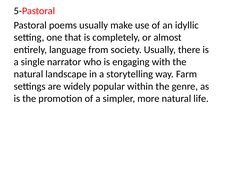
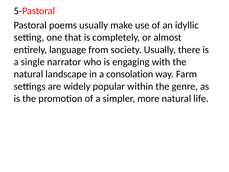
storytelling: storytelling -> consolation
